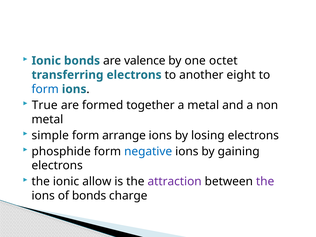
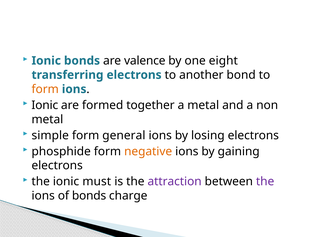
octet: octet -> eight
eight: eight -> bond
form at (45, 89) colour: blue -> orange
True at (45, 105): True -> Ionic
arrange: arrange -> general
negative colour: blue -> orange
allow: allow -> must
